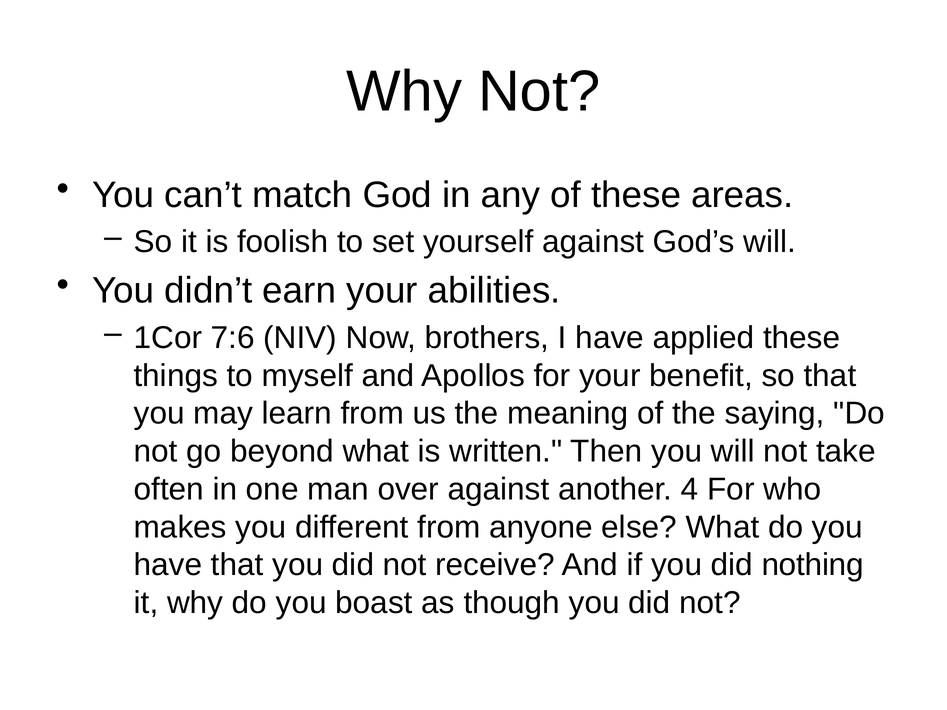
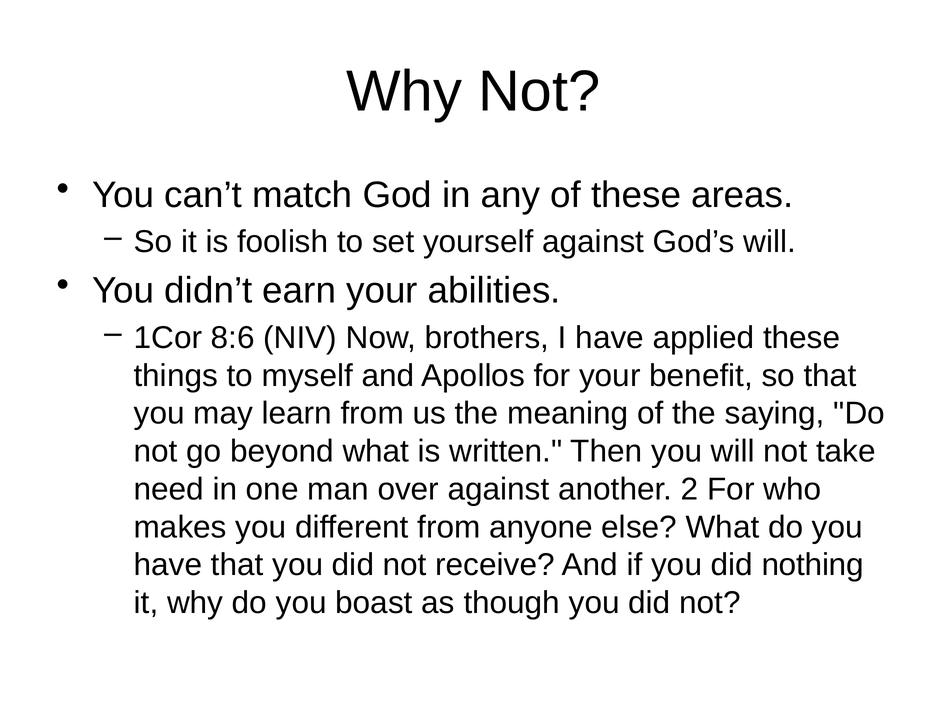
7:6: 7:6 -> 8:6
often: often -> need
4: 4 -> 2
